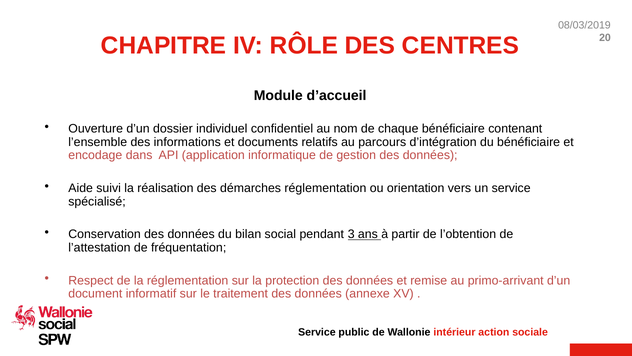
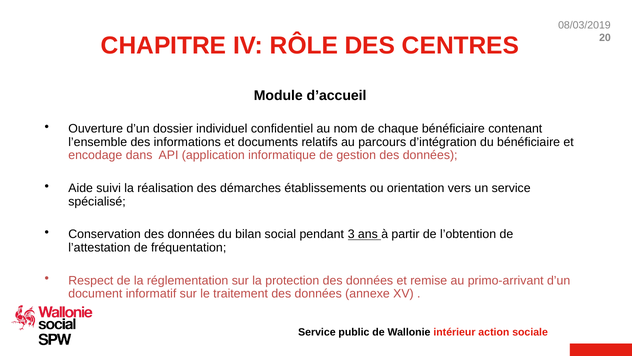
démarches réglementation: réglementation -> établissements
